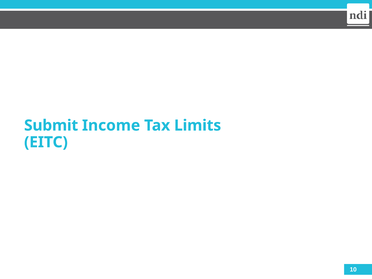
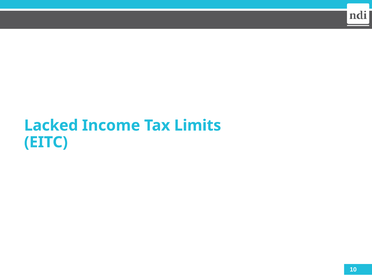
Submit: Submit -> Lacked
